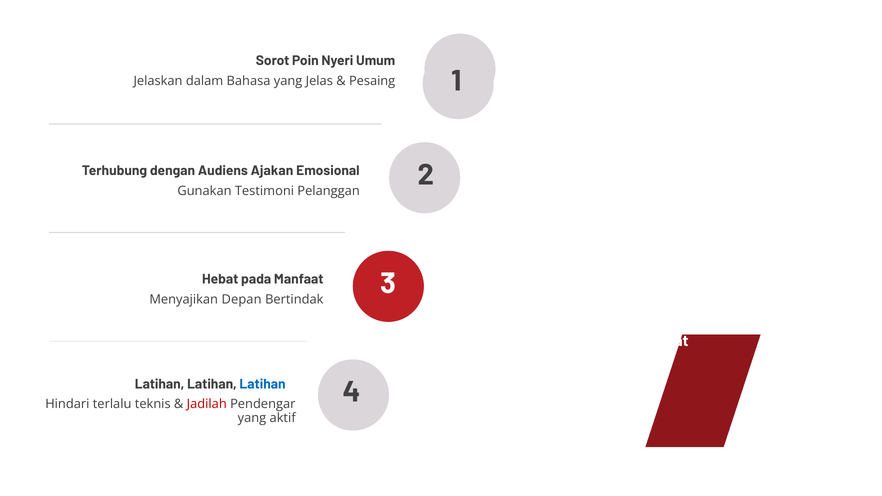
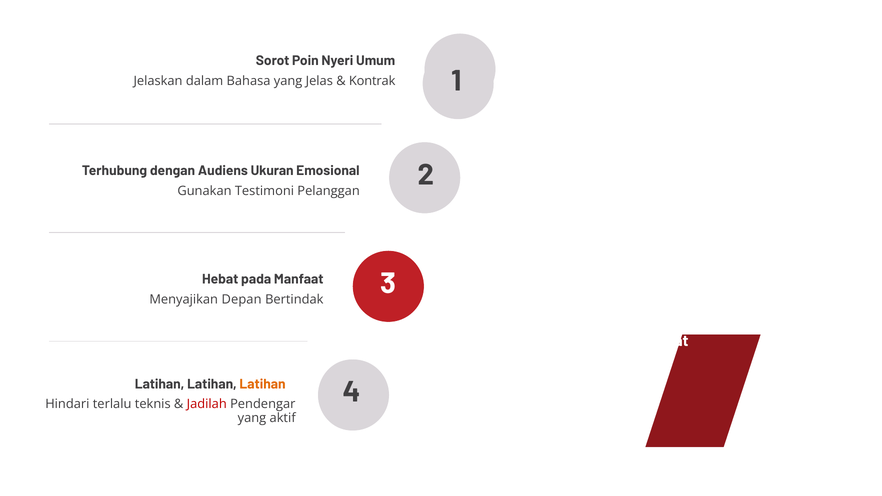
Pesaing: Pesaing -> Kontrak
Ajakan: Ajakan -> Ukuran
Latihan at (263, 384) colour: blue -> orange
